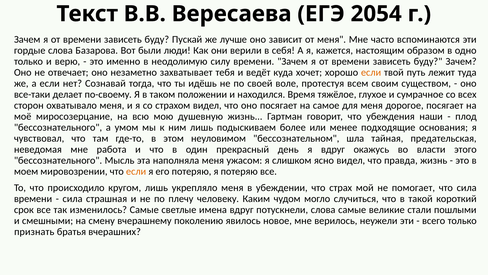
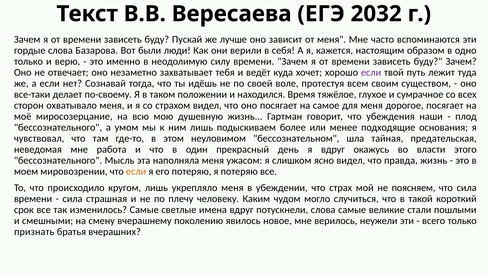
2054: 2054 -> 2032
если at (371, 72) colour: orange -> purple
помогает: помогает -> поясняем
